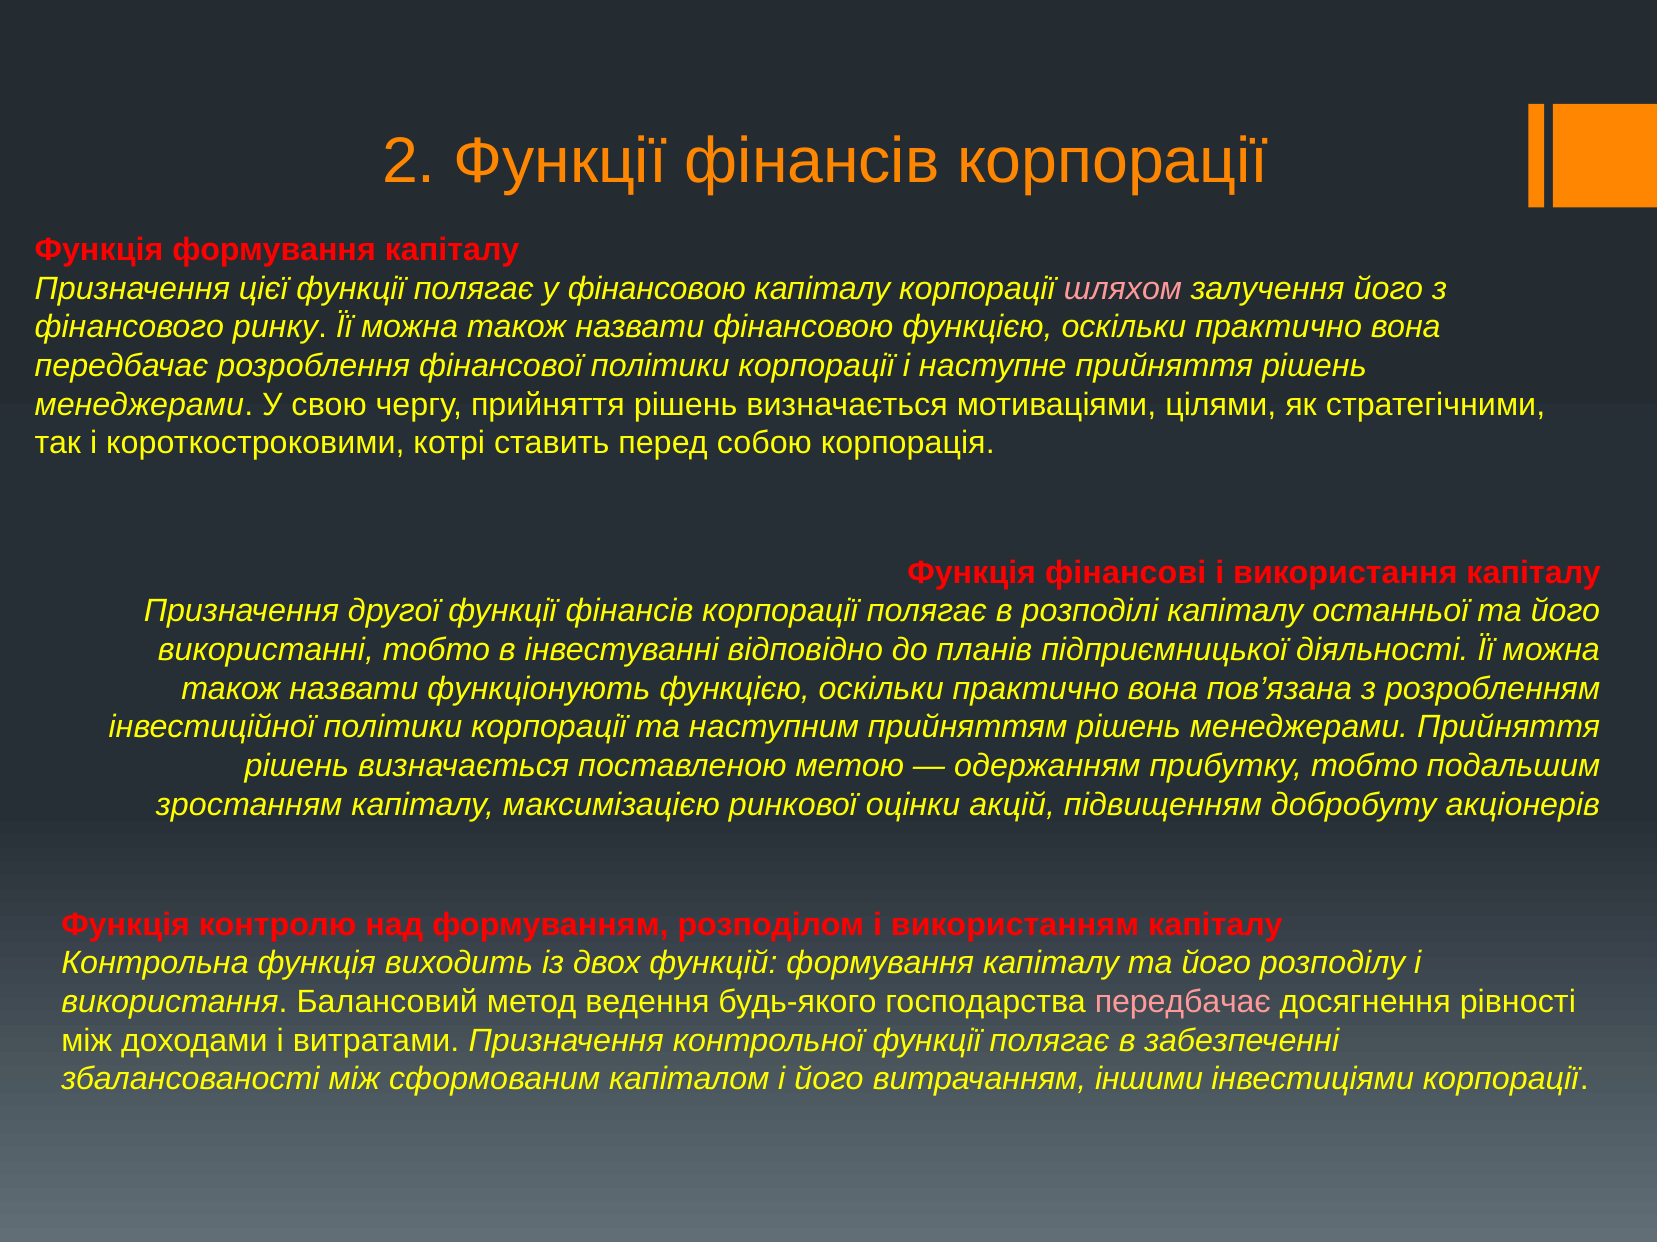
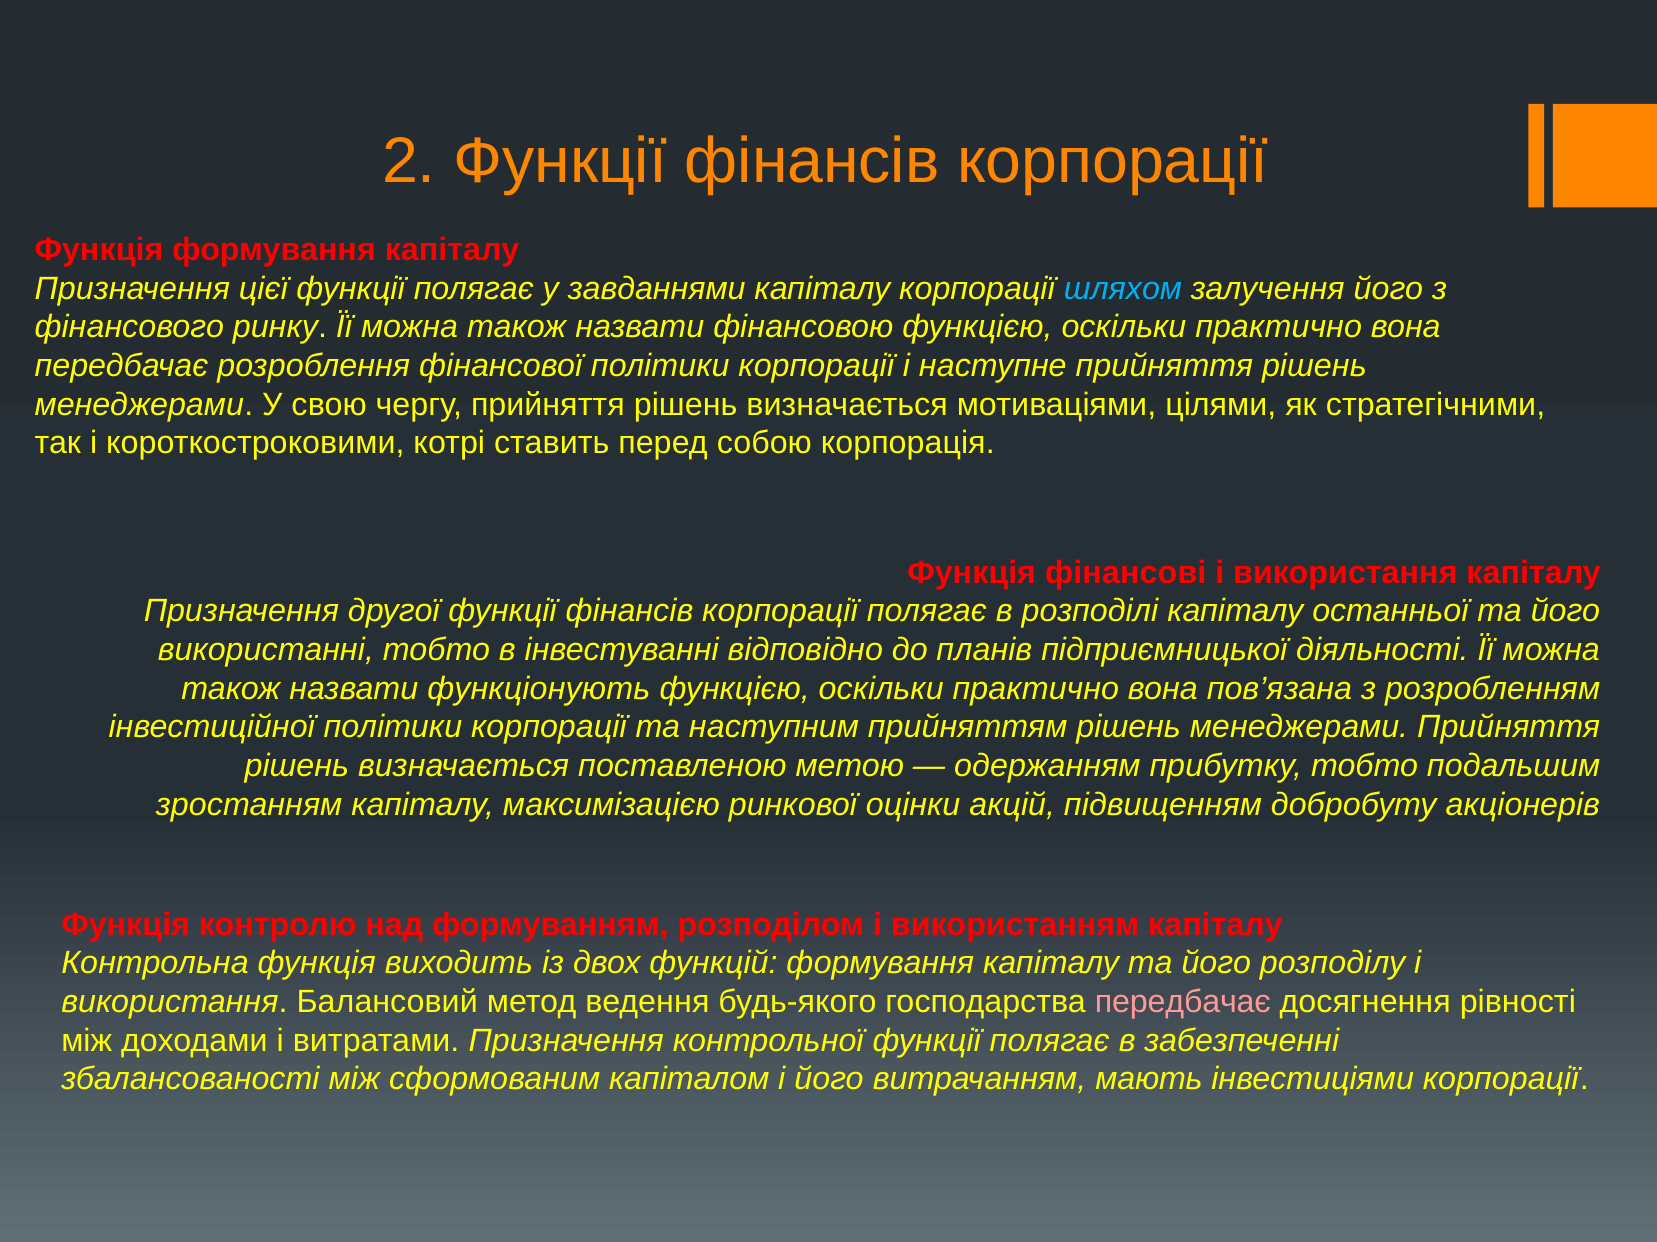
у фінансовою: фінансовою -> завданнями
шляхом colour: pink -> light blue
іншими: іншими -> мають
